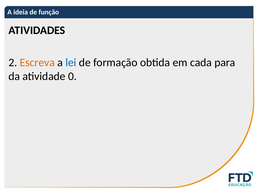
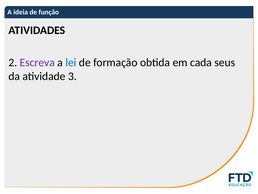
Escreva colour: orange -> purple
para: para -> seus
0: 0 -> 3
